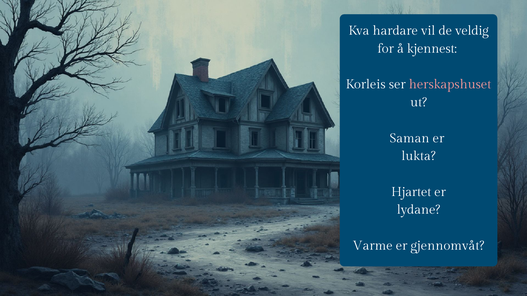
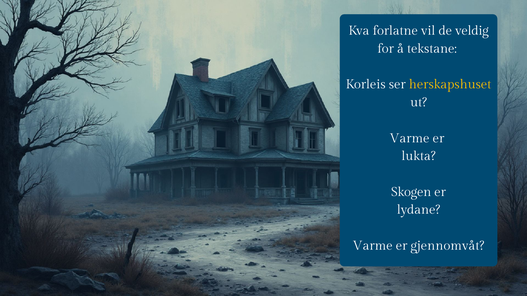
hardare: hardare -> forlatne
kjennest: kjennest -> tekstane
herskapshuset colour: pink -> yellow
Saman at (410, 138): Saman -> Varme
Hjartet: Hjartet -> Skogen
